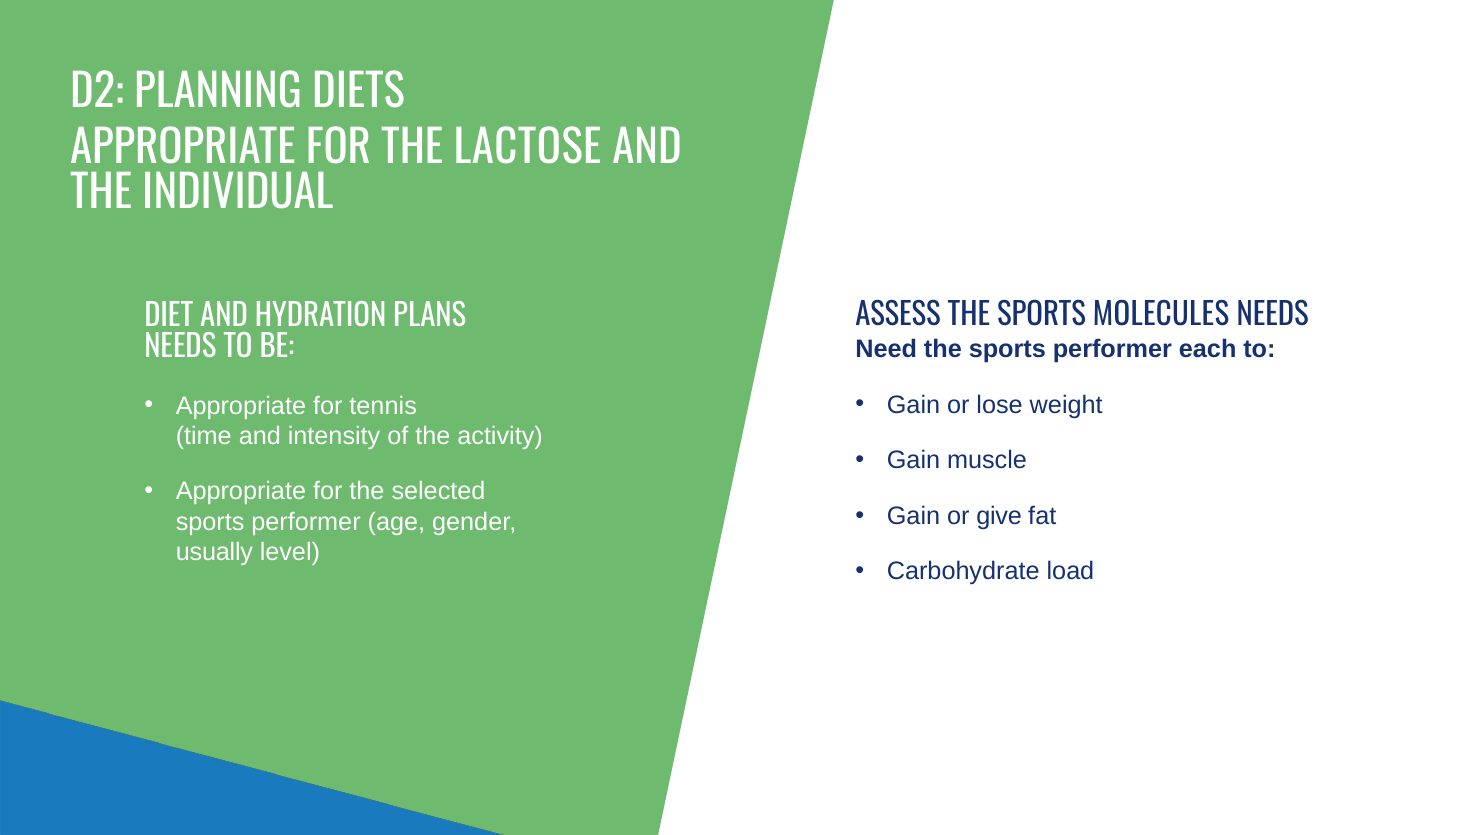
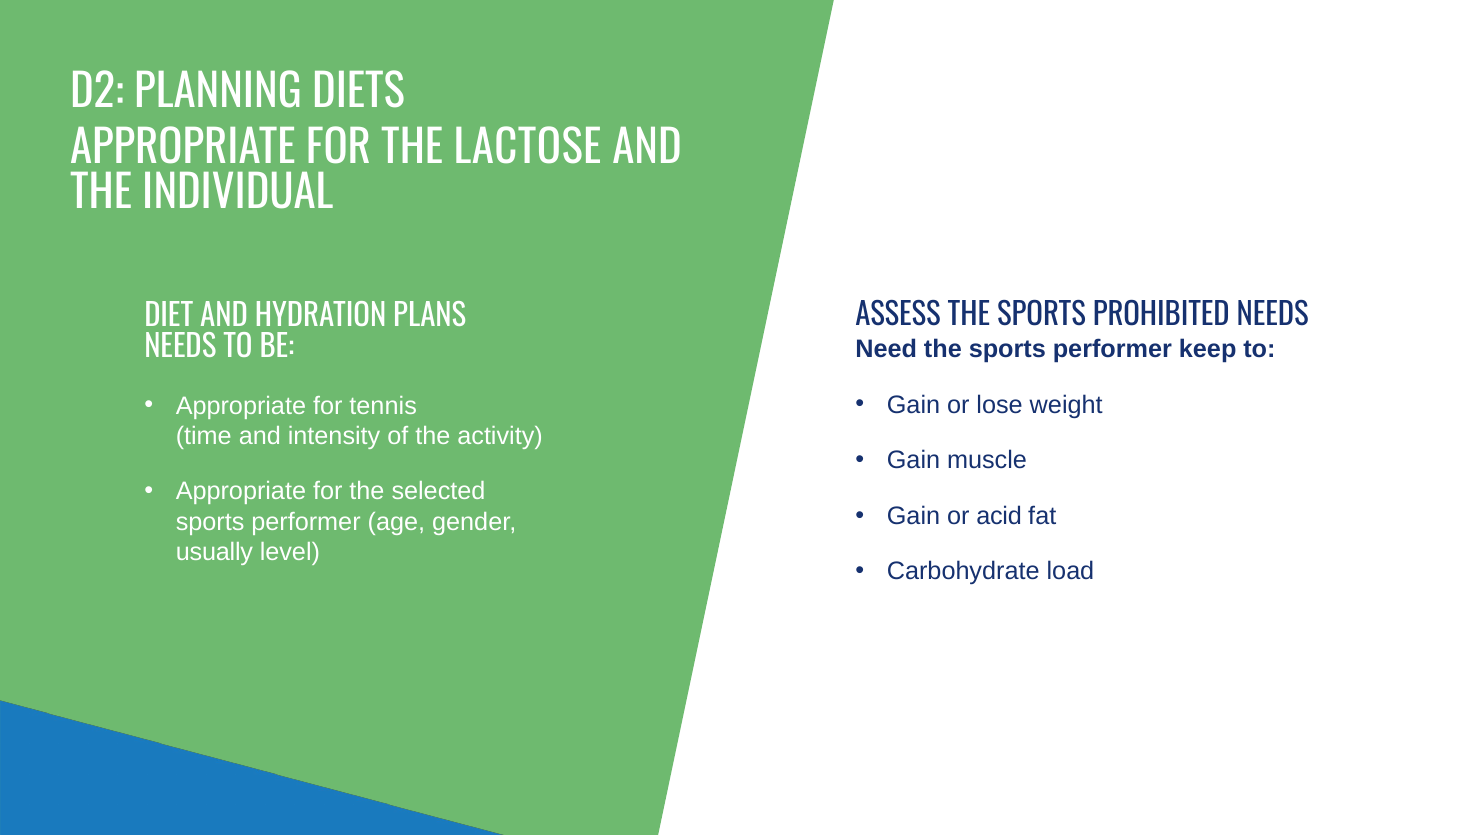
MOLECULES: MOLECULES -> PROHIBITED
each: each -> keep
give: give -> acid
